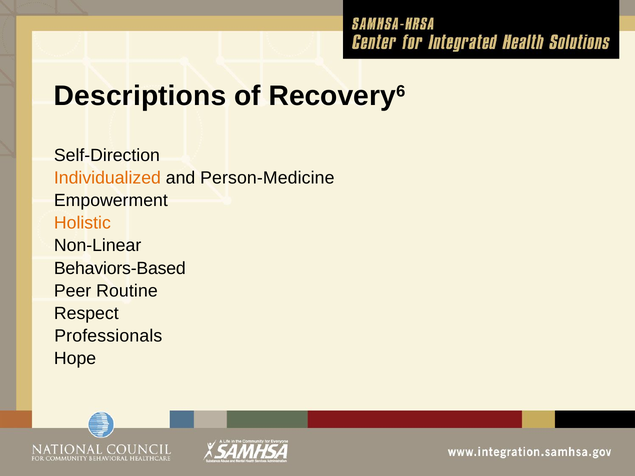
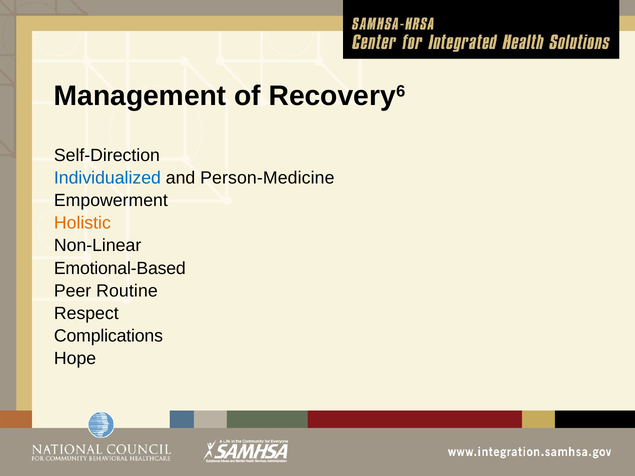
Descriptions: Descriptions -> Management
Individualized colour: orange -> blue
Behaviors-Based: Behaviors-Based -> Emotional-Based
Professionals: Professionals -> Complications
